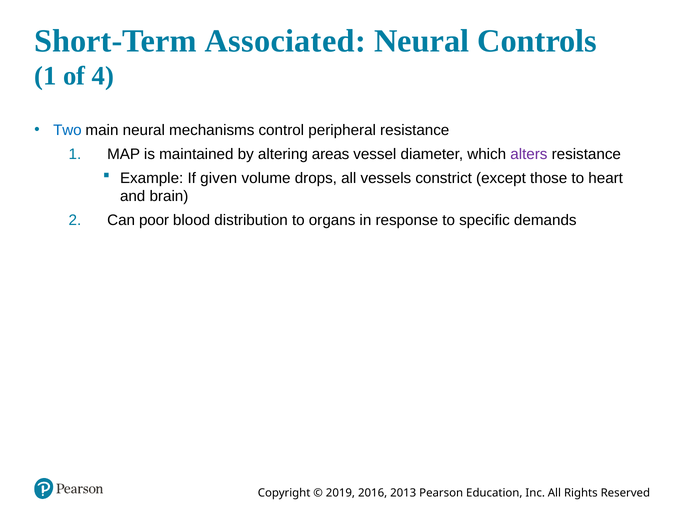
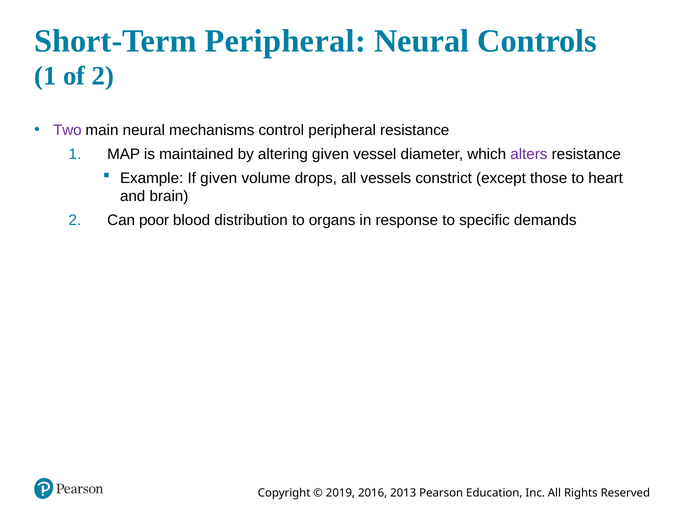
Short-Term Associated: Associated -> Peripheral
of 4: 4 -> 2
Two colour: blue -> purple
altering areas: areas -> given
